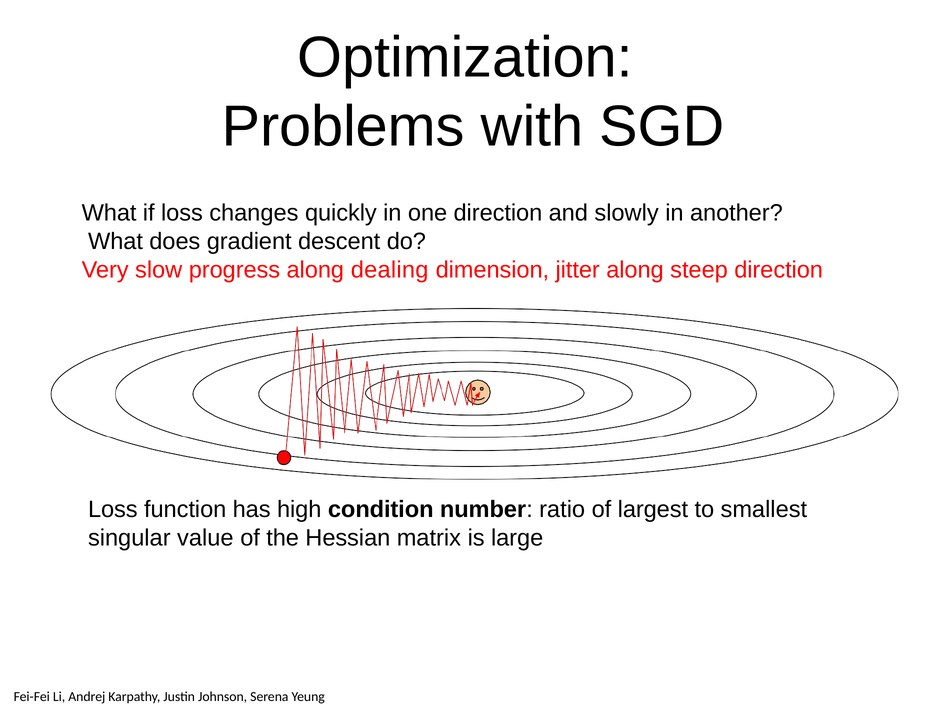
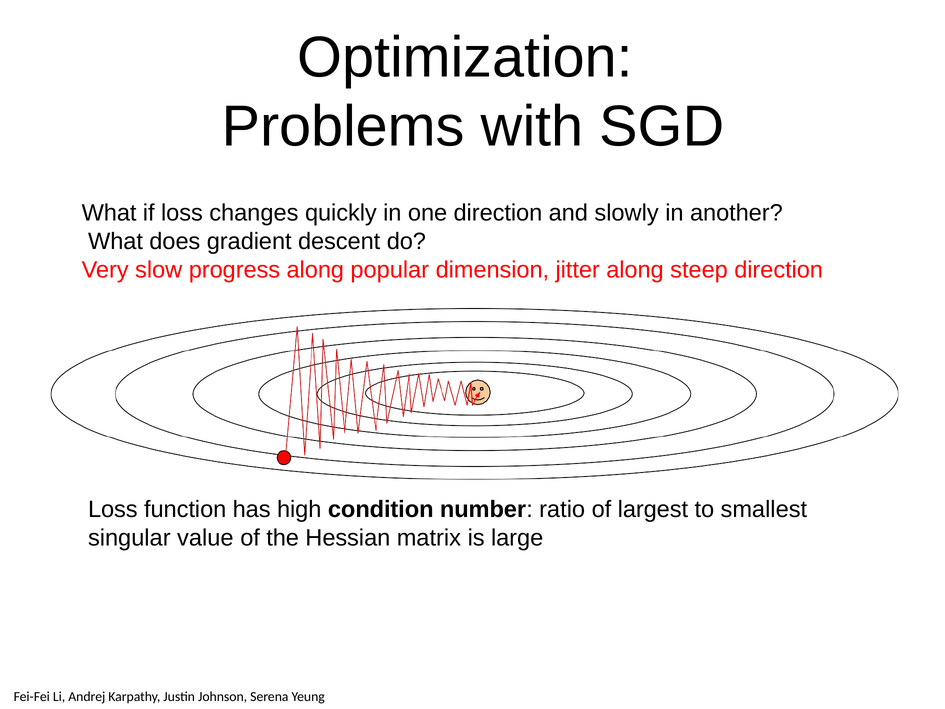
dealing: dealing -> popular
